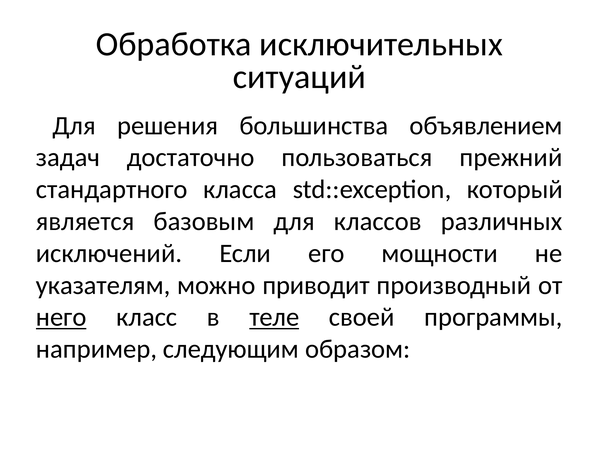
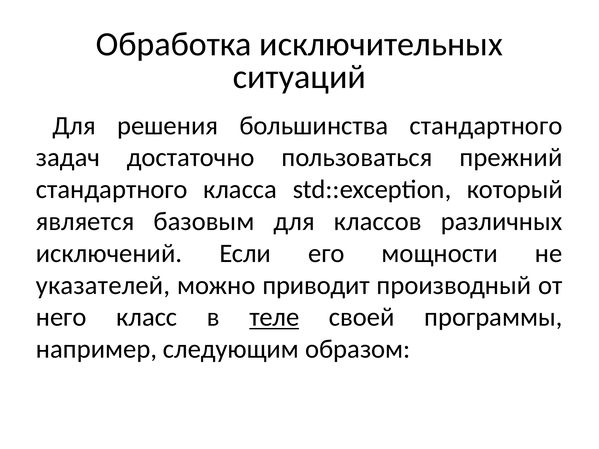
большинства объявлением: объявлением -> стандартного
указателям: указателям -> указателей
него underline: present -> none
